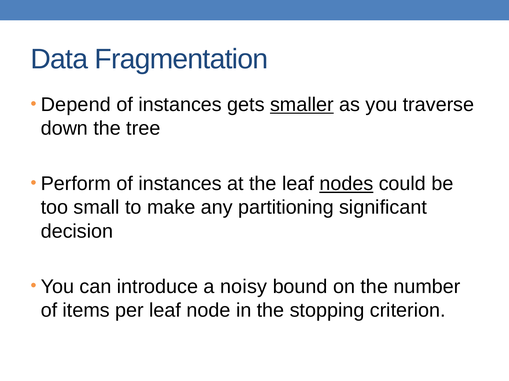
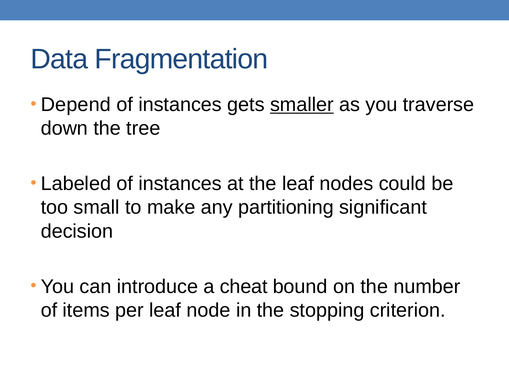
Perform: Perform -> Labeled
nodes underline: present -> none
noisy: noisy -> cheat
